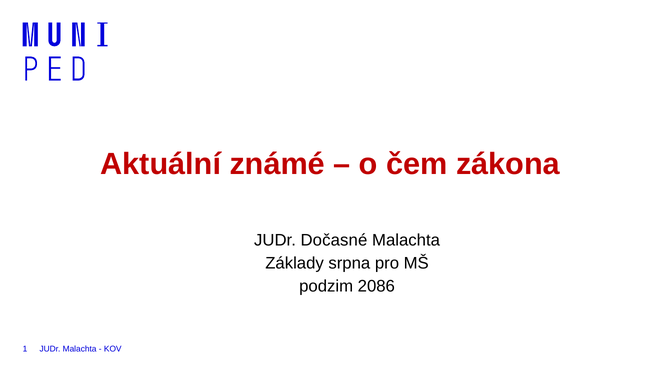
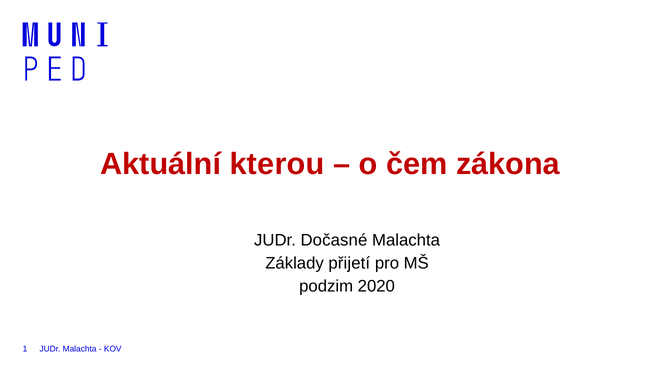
známé: známé -> kterou
srpna: srpna -> přijetí
2086: 2086 -> 2020
